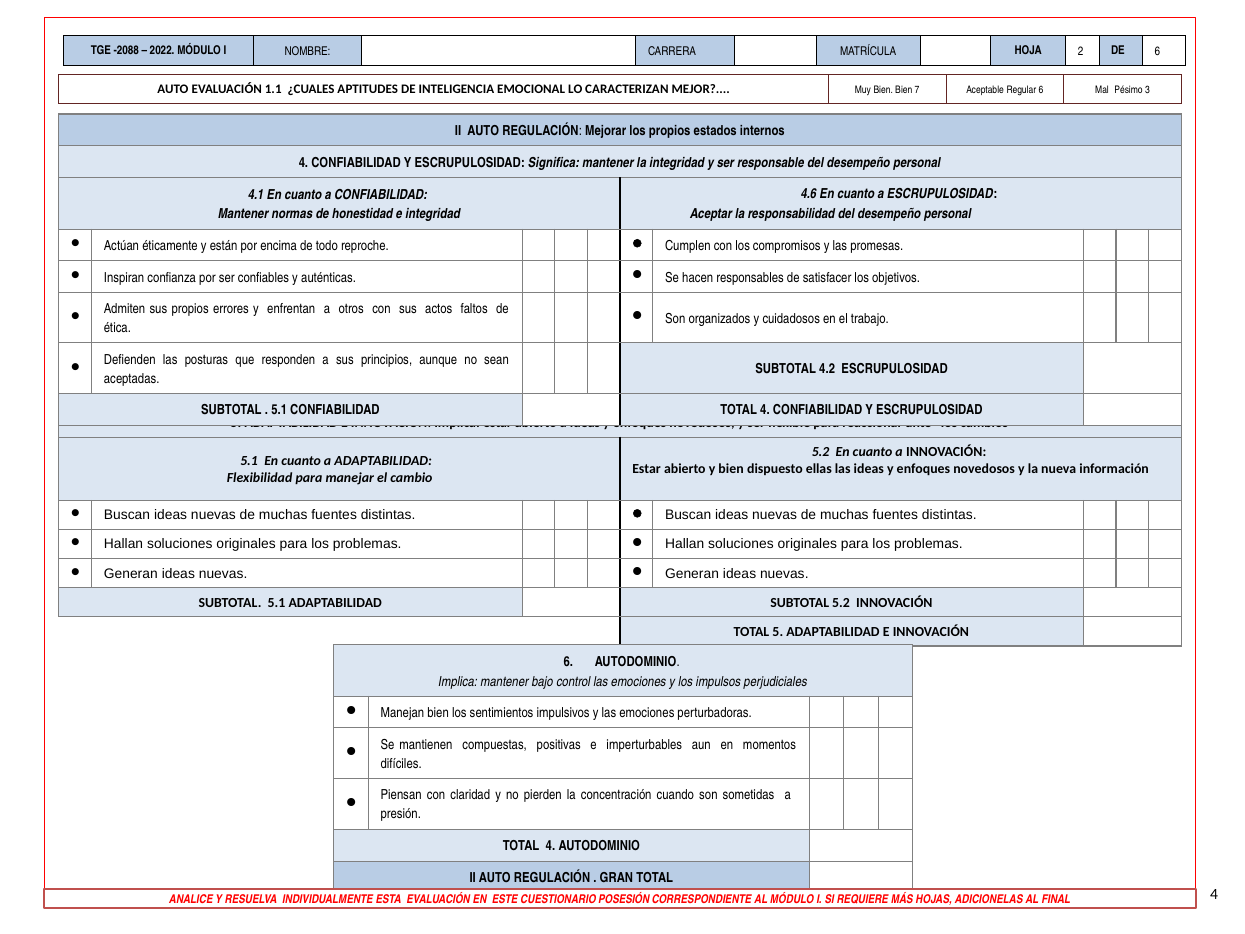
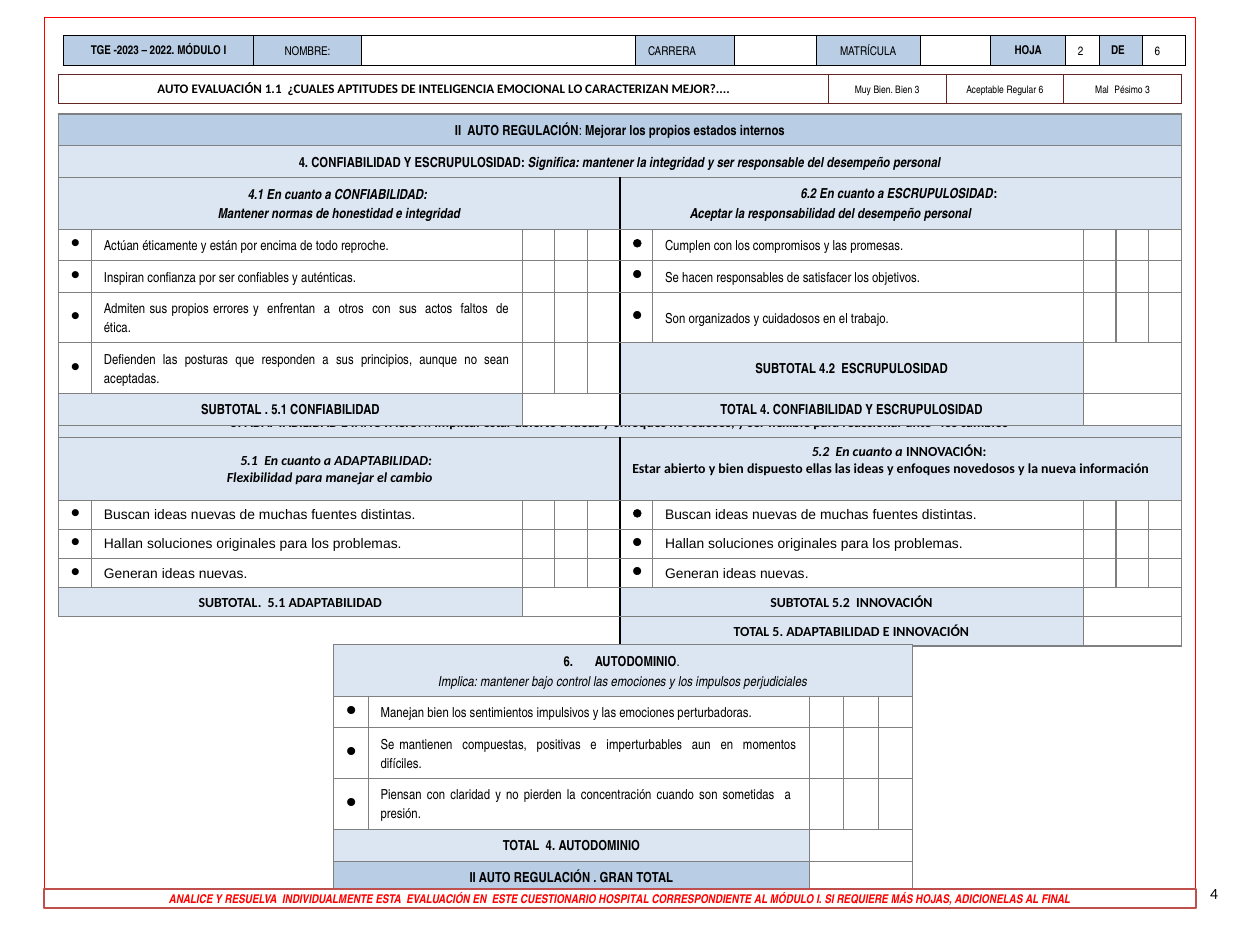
-2088: -2088 -> -2023
Bien 7: 7 -> 3
4.6: 4.6 -> 6.2
POSESIÓN: POSESIÓN -> HOSPITAL
